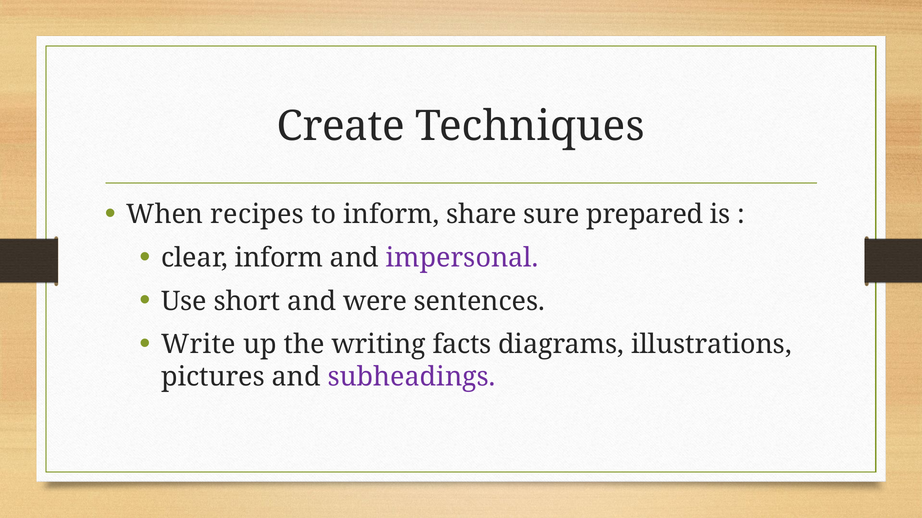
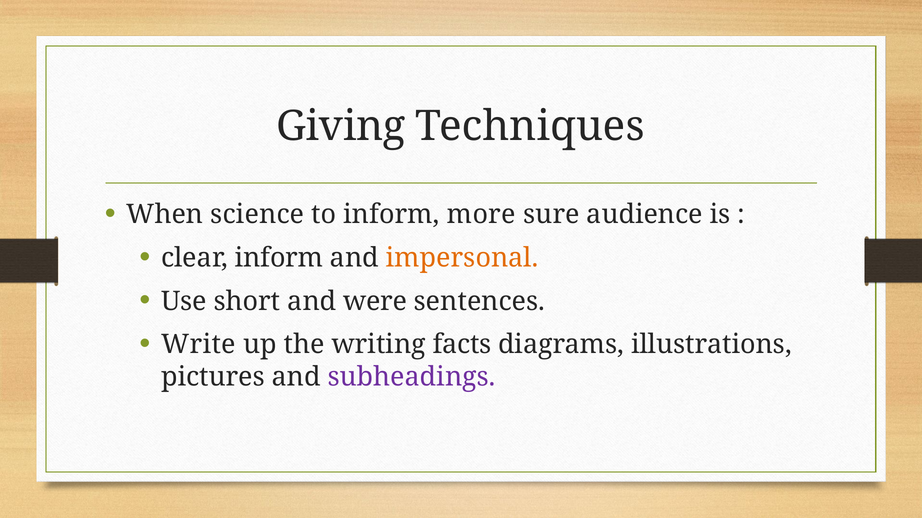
Create: Create -> Giving
recipes: recipes -> science
share: share -> more
prepared: prepared -> audience
impersonal colour: purple -> orange
